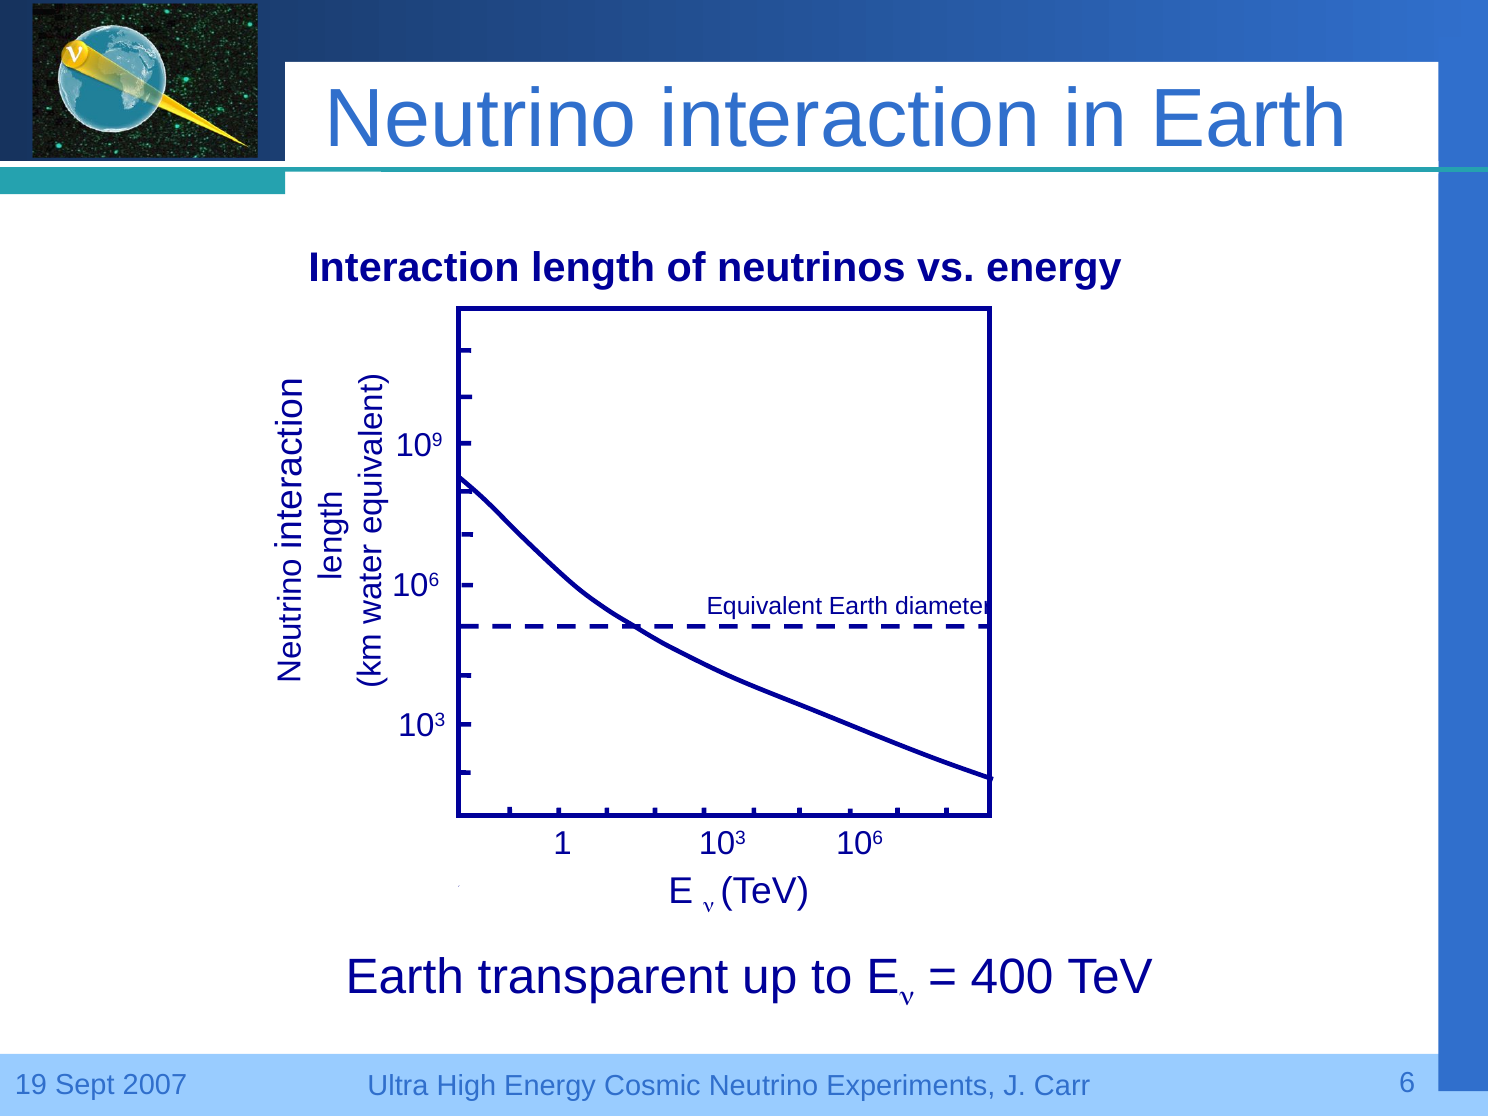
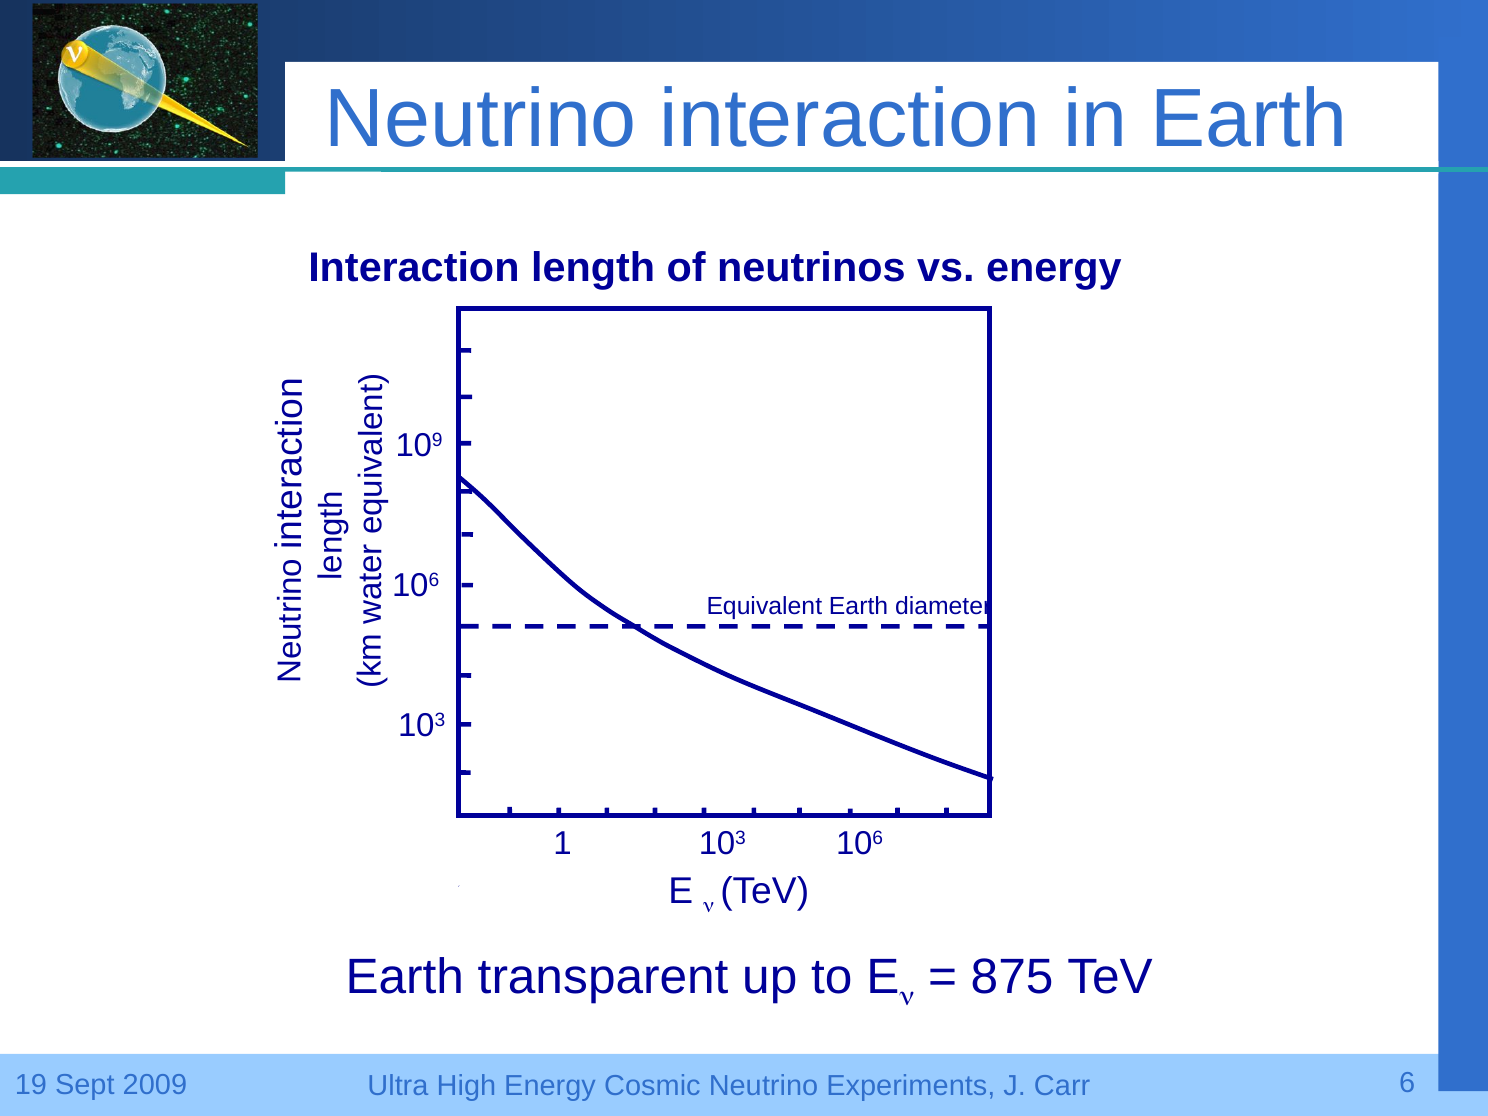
400: 400 -> 875
2007: 2007 -> 2009
